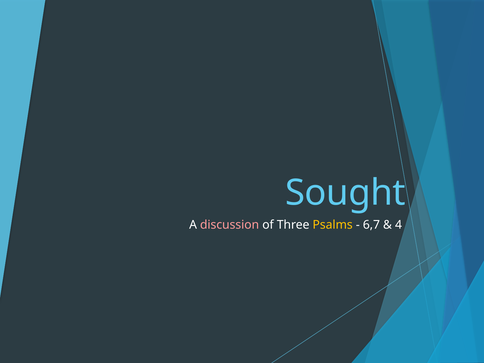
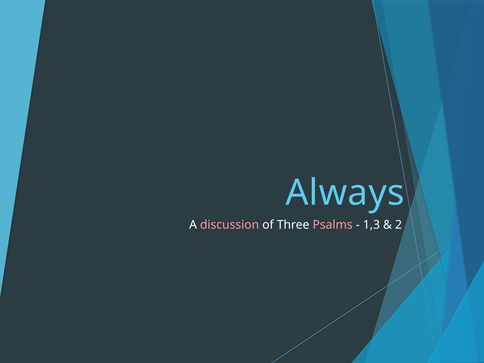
Sought: Sought -> Always
Psalms colour: yellow -> pink
6,7: 6,7 -> 1,3
4: 4 -> 2
